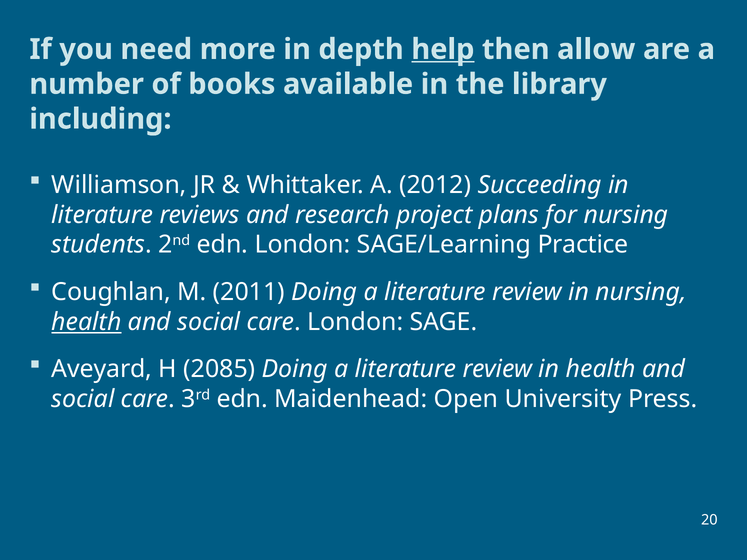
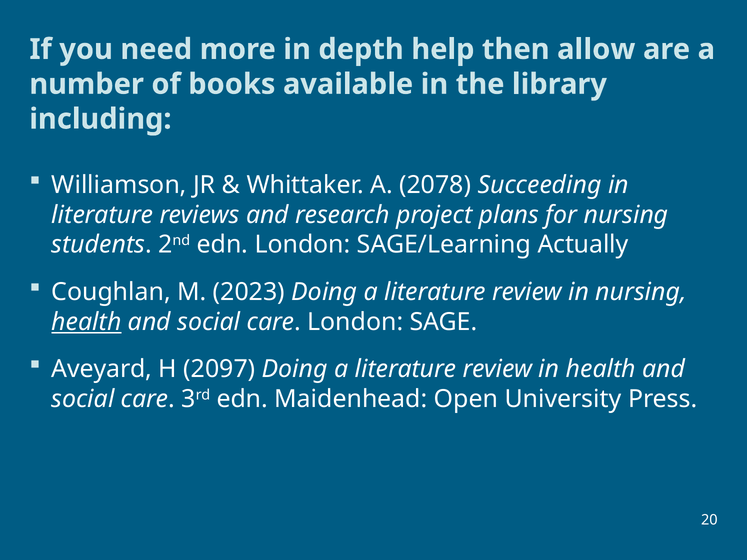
help underline: present -> none
2012: 2012 -> 2078
Practice: Practice -> Actually
2011: 2011 -> 2023
2085: 2085 -> 2097
